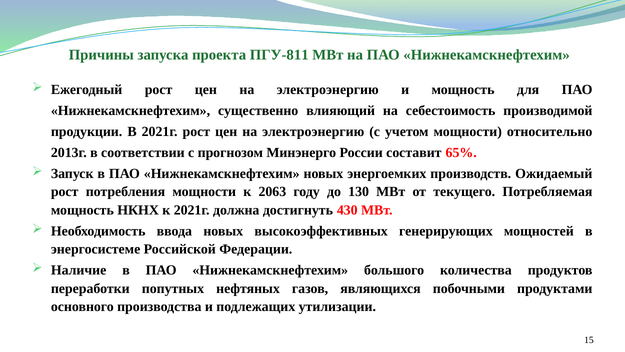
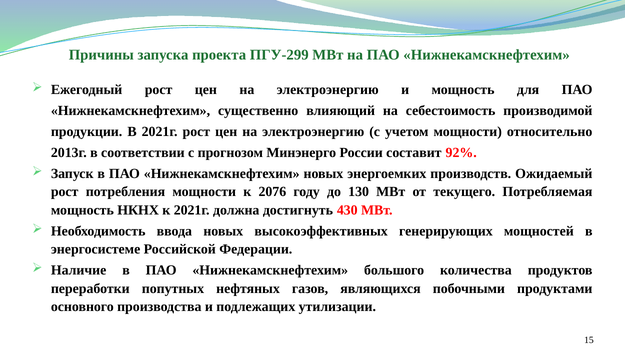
ПГУ-811: ПГУ-811 -> ПГУ-299
65%: 65% -> 92%
2063: 2063 -> 2076
